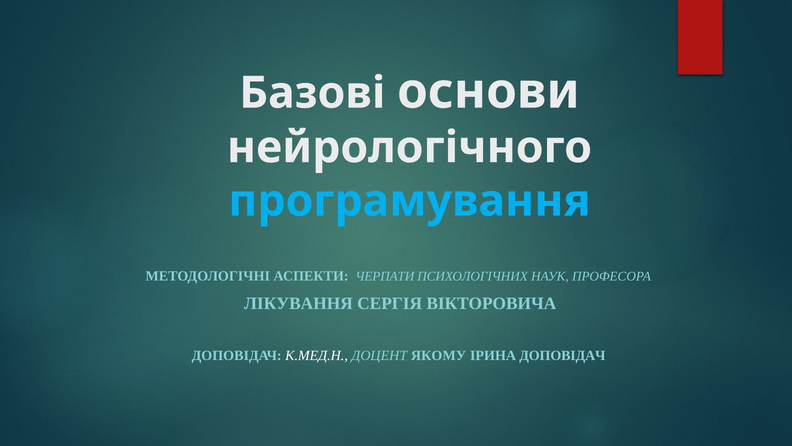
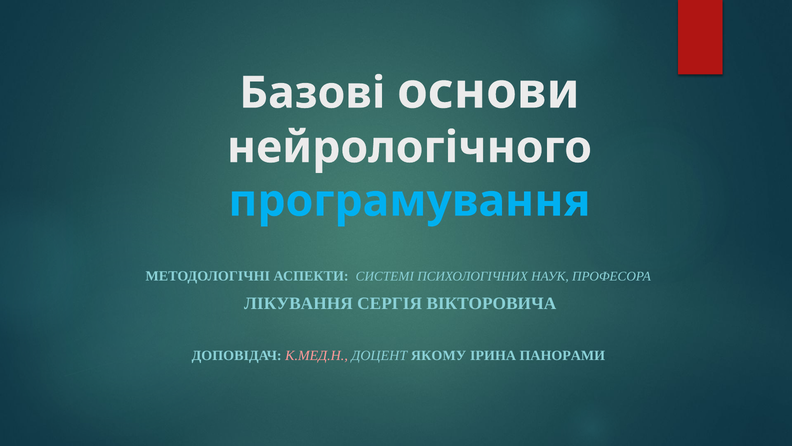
ЧЕРПАТИ: ЧЕРПАТИ -> СИСТЕМІ
К.МЕД.Н colour: white -> pink
ІРИНА ДОПОВІДАЧ: ДОПОВІДАЧ -> ПАНОРАМИ
